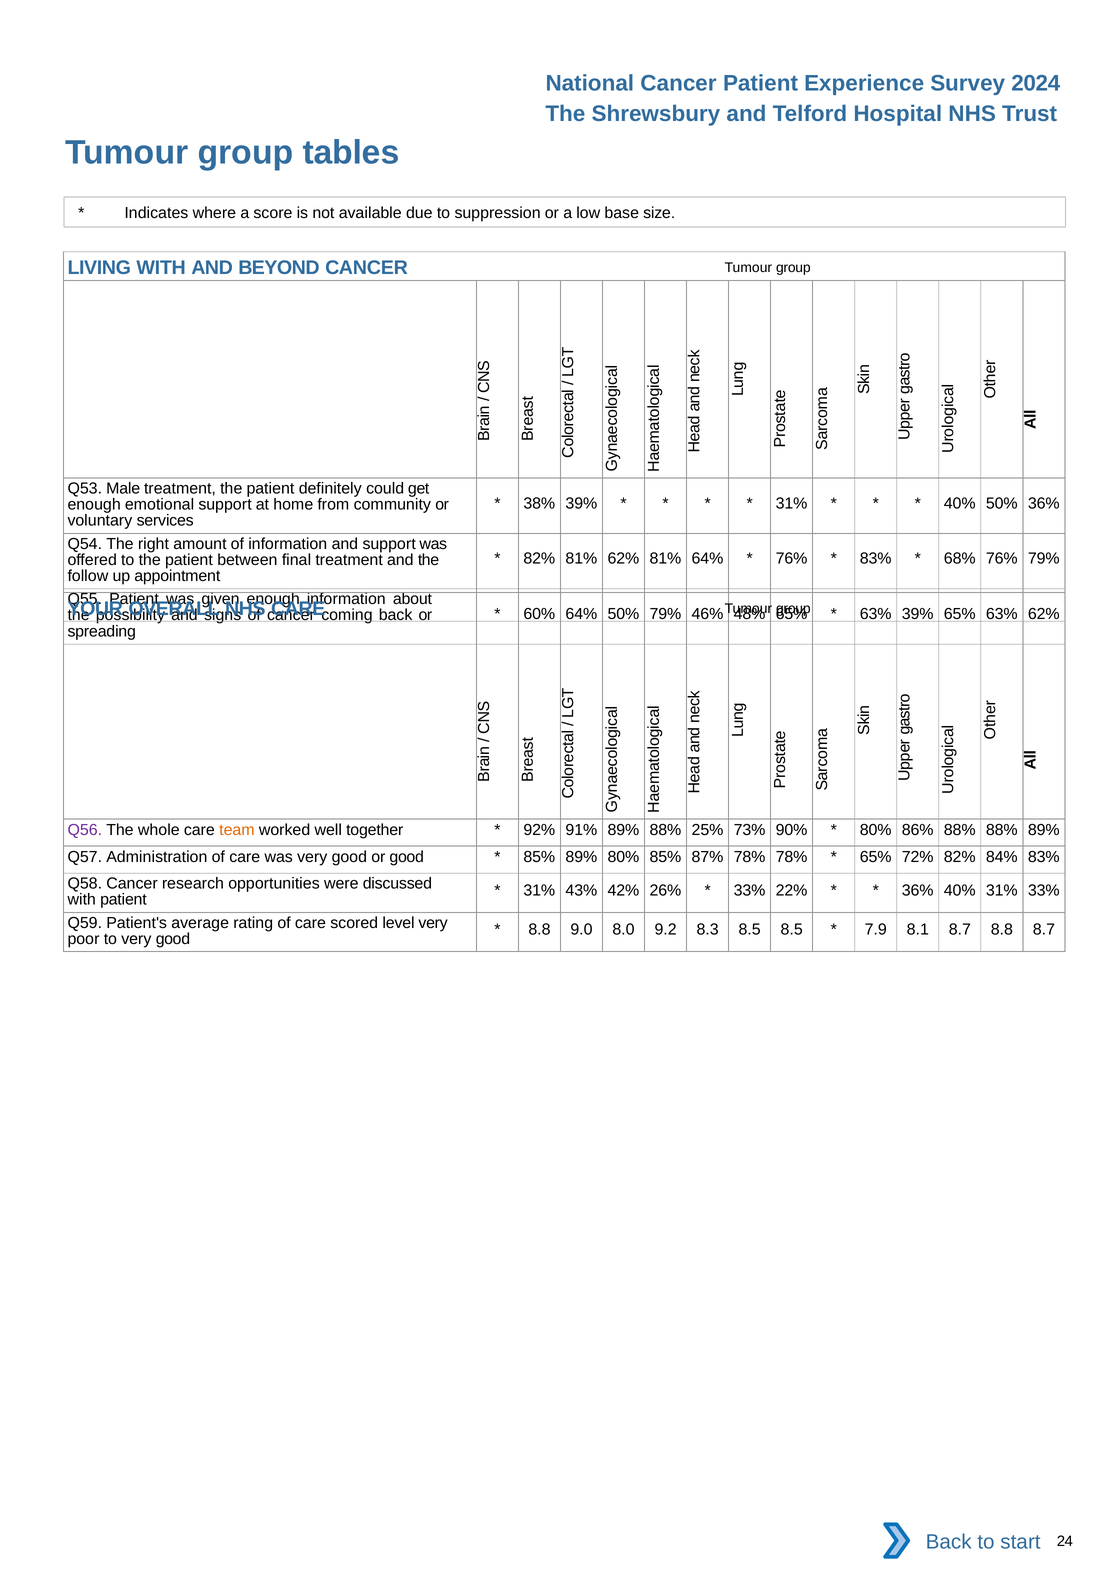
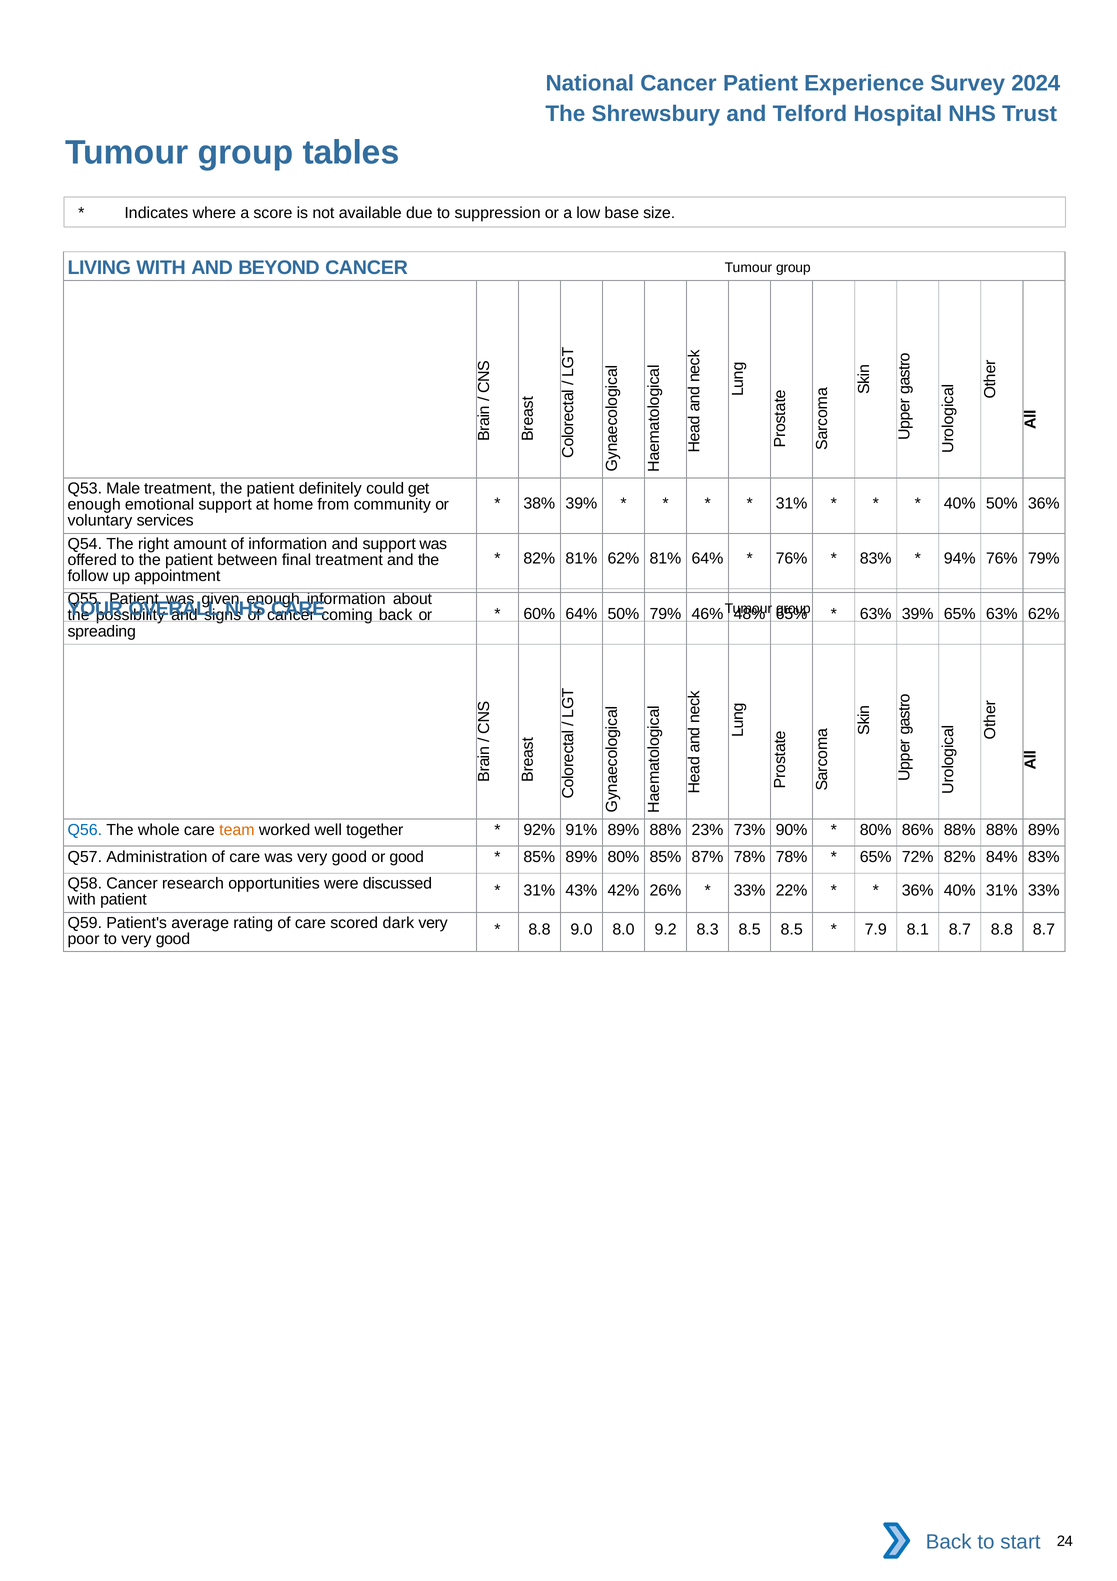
68%: 68% -> 94%
Q56 colour: purple -> blue
25%: 25% -> 23%
level: level -> dark
